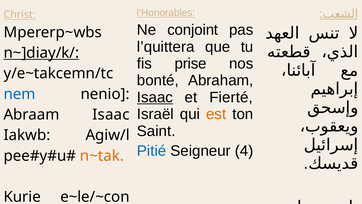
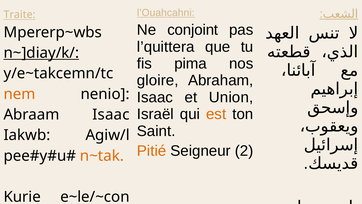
l’Honorables: l’Honorables -> l’Ouahcahni
Christ: Christ -> Traite
prise: prise -> pima
bonté: bonté -> gloire
nem colour: blue -> orange
Isaac at (155, 97) underline: present -> none
Fierté: Fierté -> Union
Pitié colour: blue -> orange
4: 4 -> 2
